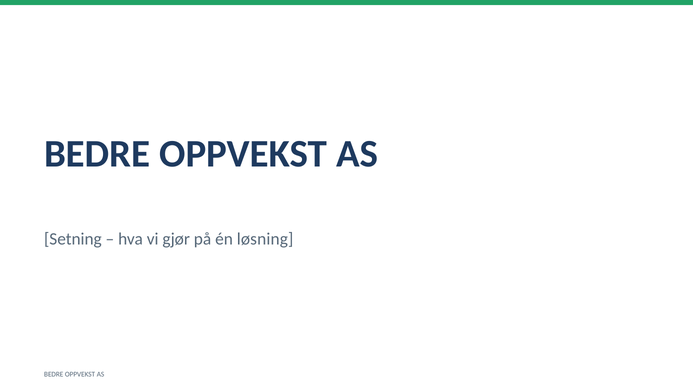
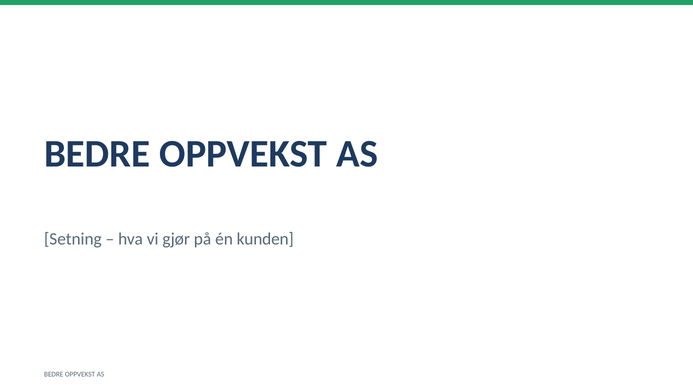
løsning: løsning -> kunden
